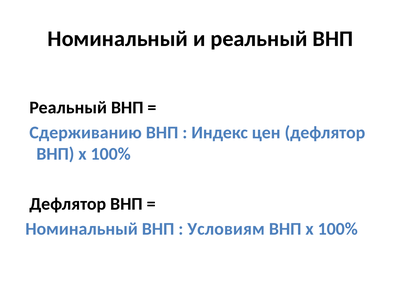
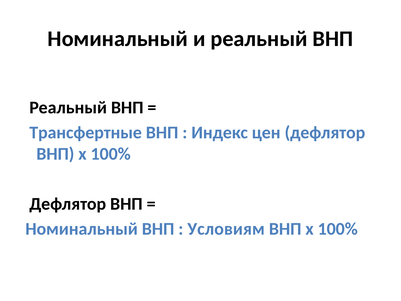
Сдерживанию: Сдерживанию -> Трансфертные
